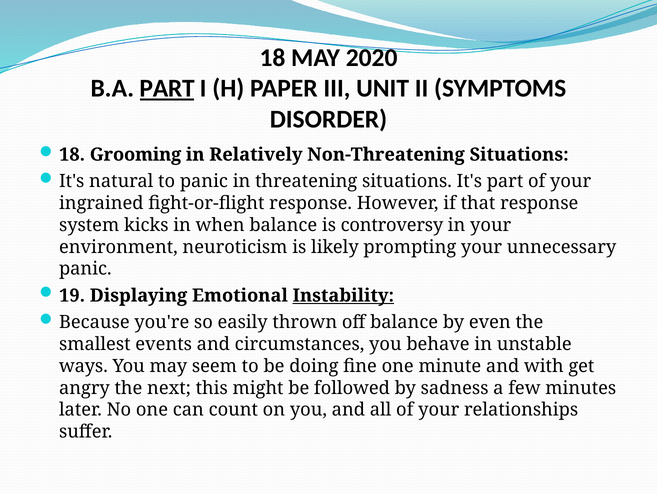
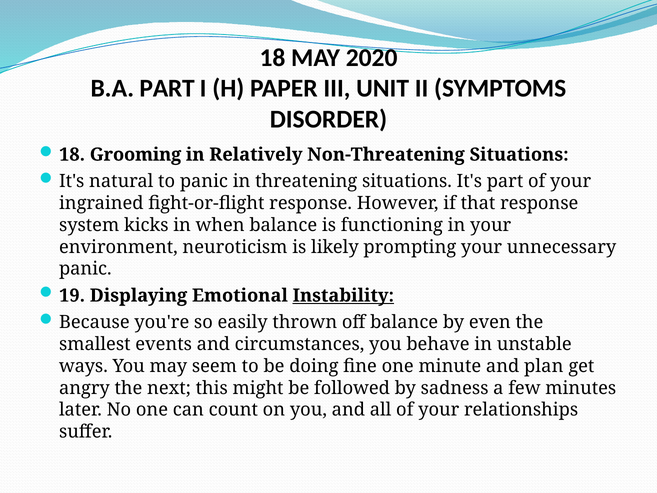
PART at (167, 88) underline: present -> none
controversy: controversy -> functioning
with: with -> plan
